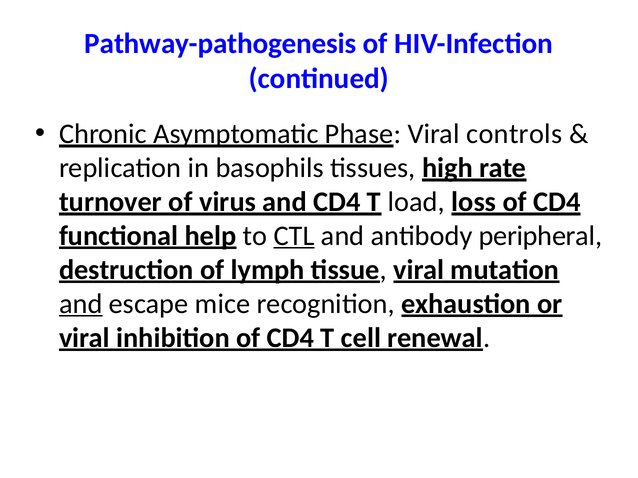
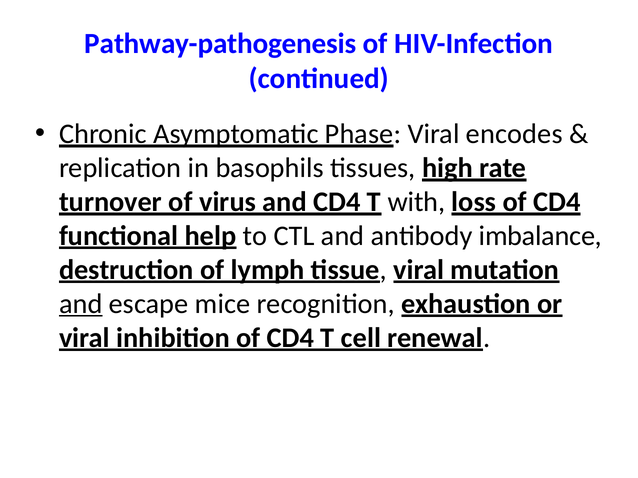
controls: controls -> encodes
load: load -> with
CTL underline: present -> none
peripheral: peripheral -> imbalance
